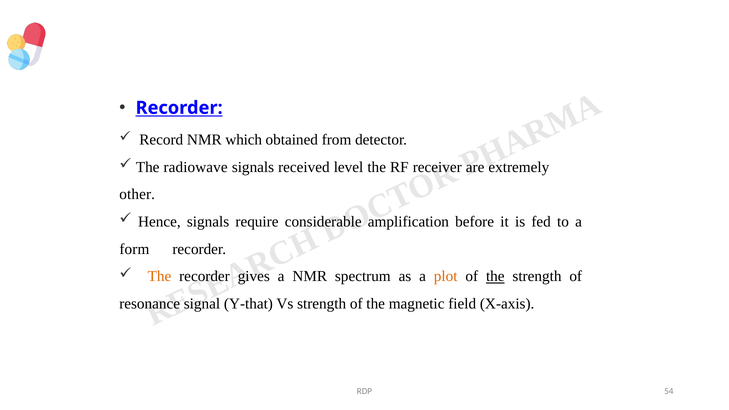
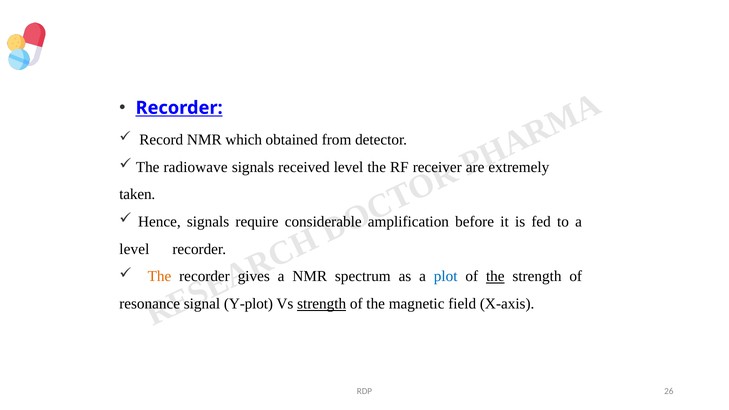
other: other -> taken
form at (134, 249): form -> level
plot colour: orange -> blue
Y-that: Y-that -> Y-plot
strength at (322, 304) underline: none -> present
54: 54 -> 26
